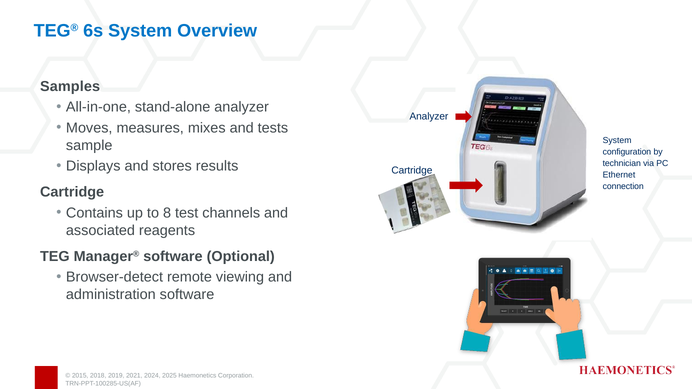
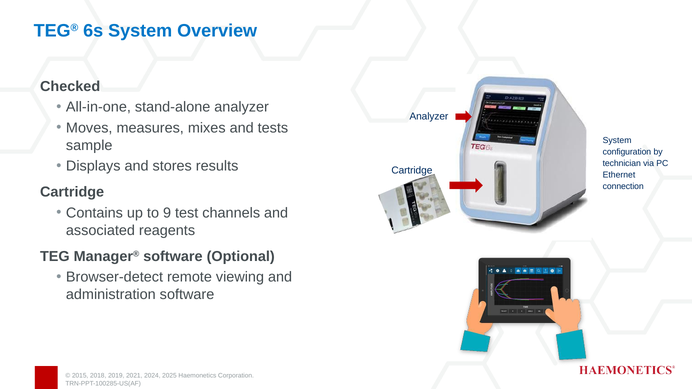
Samples: Samples -> Checked
8: 8 -> 9
